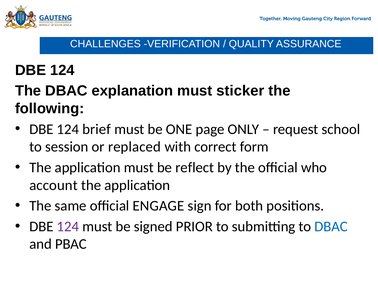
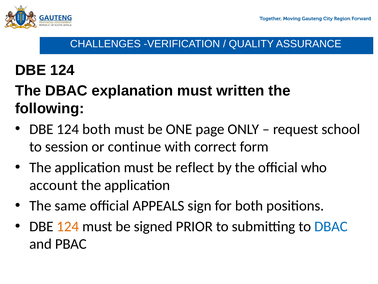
sticker: sticker -> written
124 brief: brief -> both
replaced: replaced -> continue
ENGAGE: ENGAGE -> APPEALS
124 at (68, 226) colour: purple -> orange
